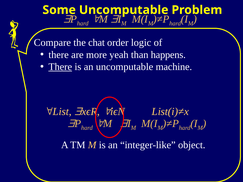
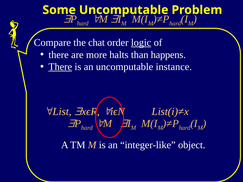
logic underline: none -> present
yeah: yeah -> halts
machine: machine -> instance
